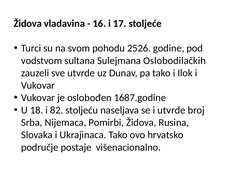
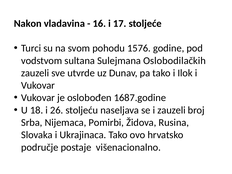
Židova at (28, 24): Židova -> Nakon
2526: 2526 -> 1576
82: 82 -> 26
i utvrde: utvrde -> zauzeli
